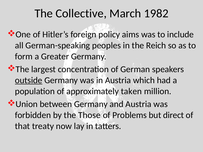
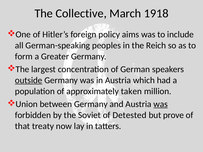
1982: 1982 -> 1918
was at (161, 104) underline: none -> present
Those: Those -> Soviet
Problems: Problems -> Detested
direct: direct -> prove
